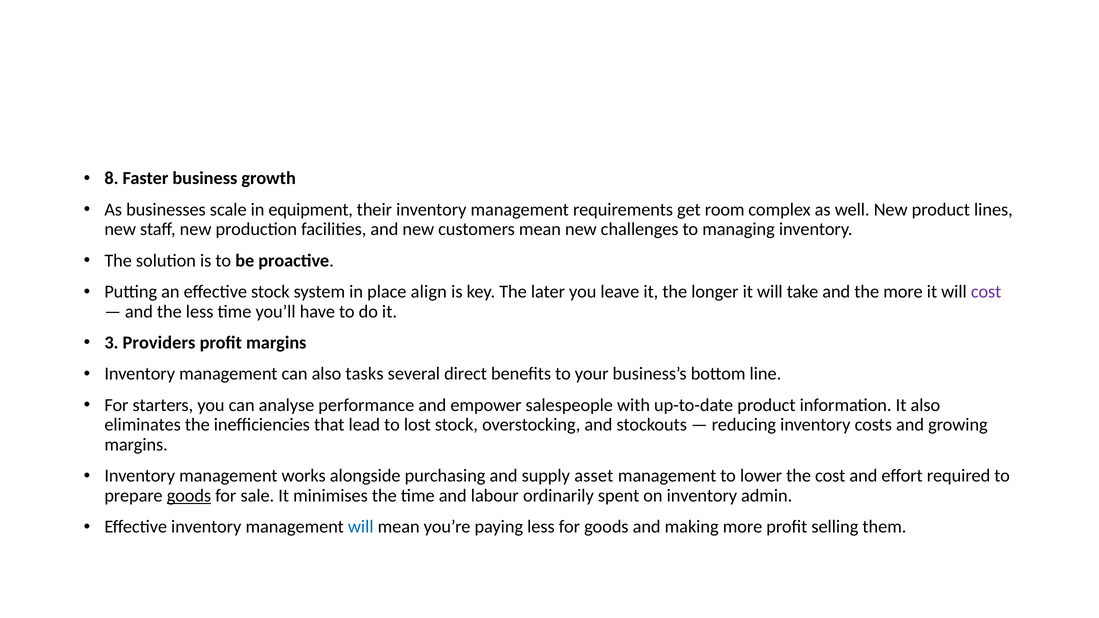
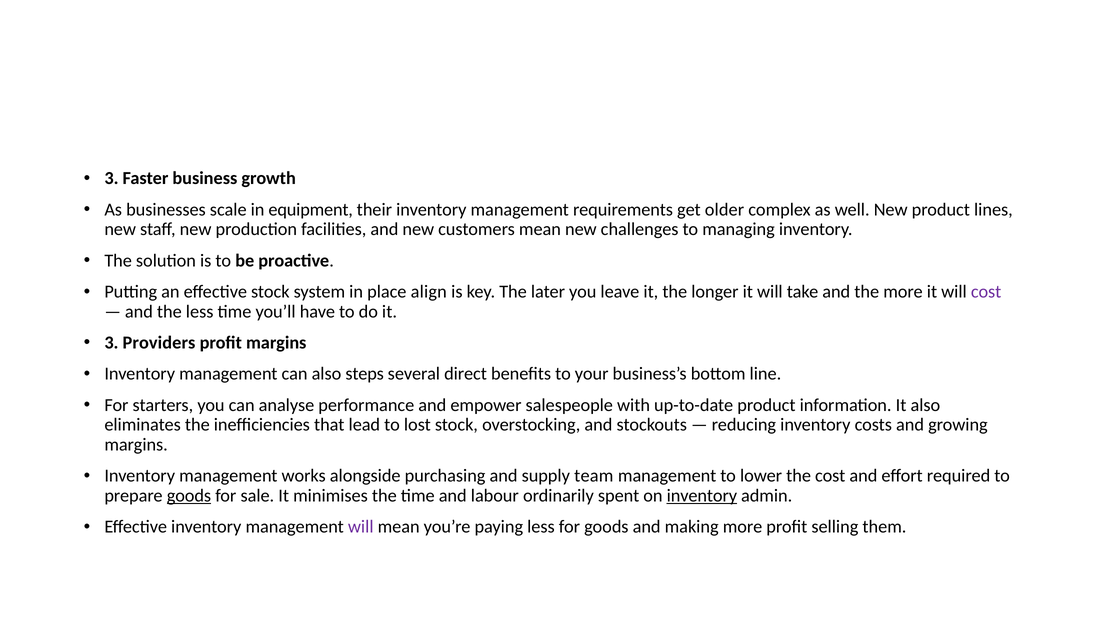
8 at (111, 178): 8 -> 3
room: room -> older
tasks: tasks -> steps
asset: asset -> team
inventory at (702, 496) underline: none -> present
will at (361, 527) colour: blue -> purple
